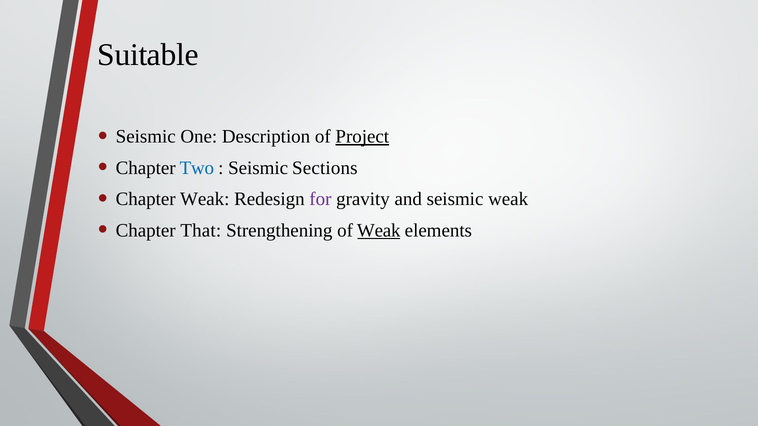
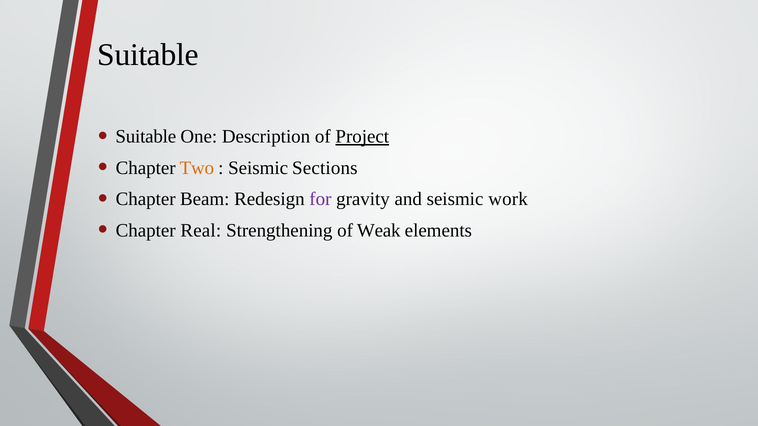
Seismic at (146, 137): Seismic -> Suitable
Two colour: blue -> orange
Chapter Weak: Weak -> Beam
seismic weak: weak -> work
That: That -> Real
Weak at (379, 230) underline: present -> none
